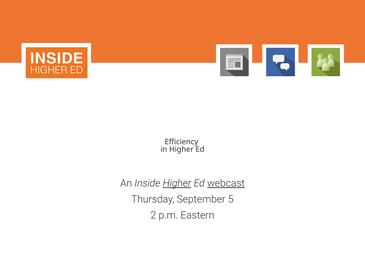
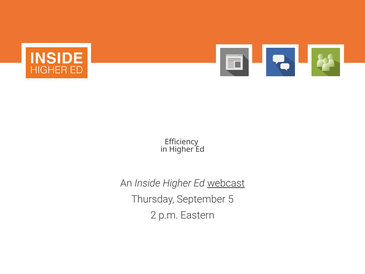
Higher at (177, 183) underline: present -> none
